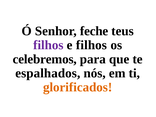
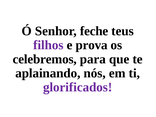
e filhos: filhos -> prova
espalhados: espalhados -> aplainando
glorificados colour: orange -> purple
